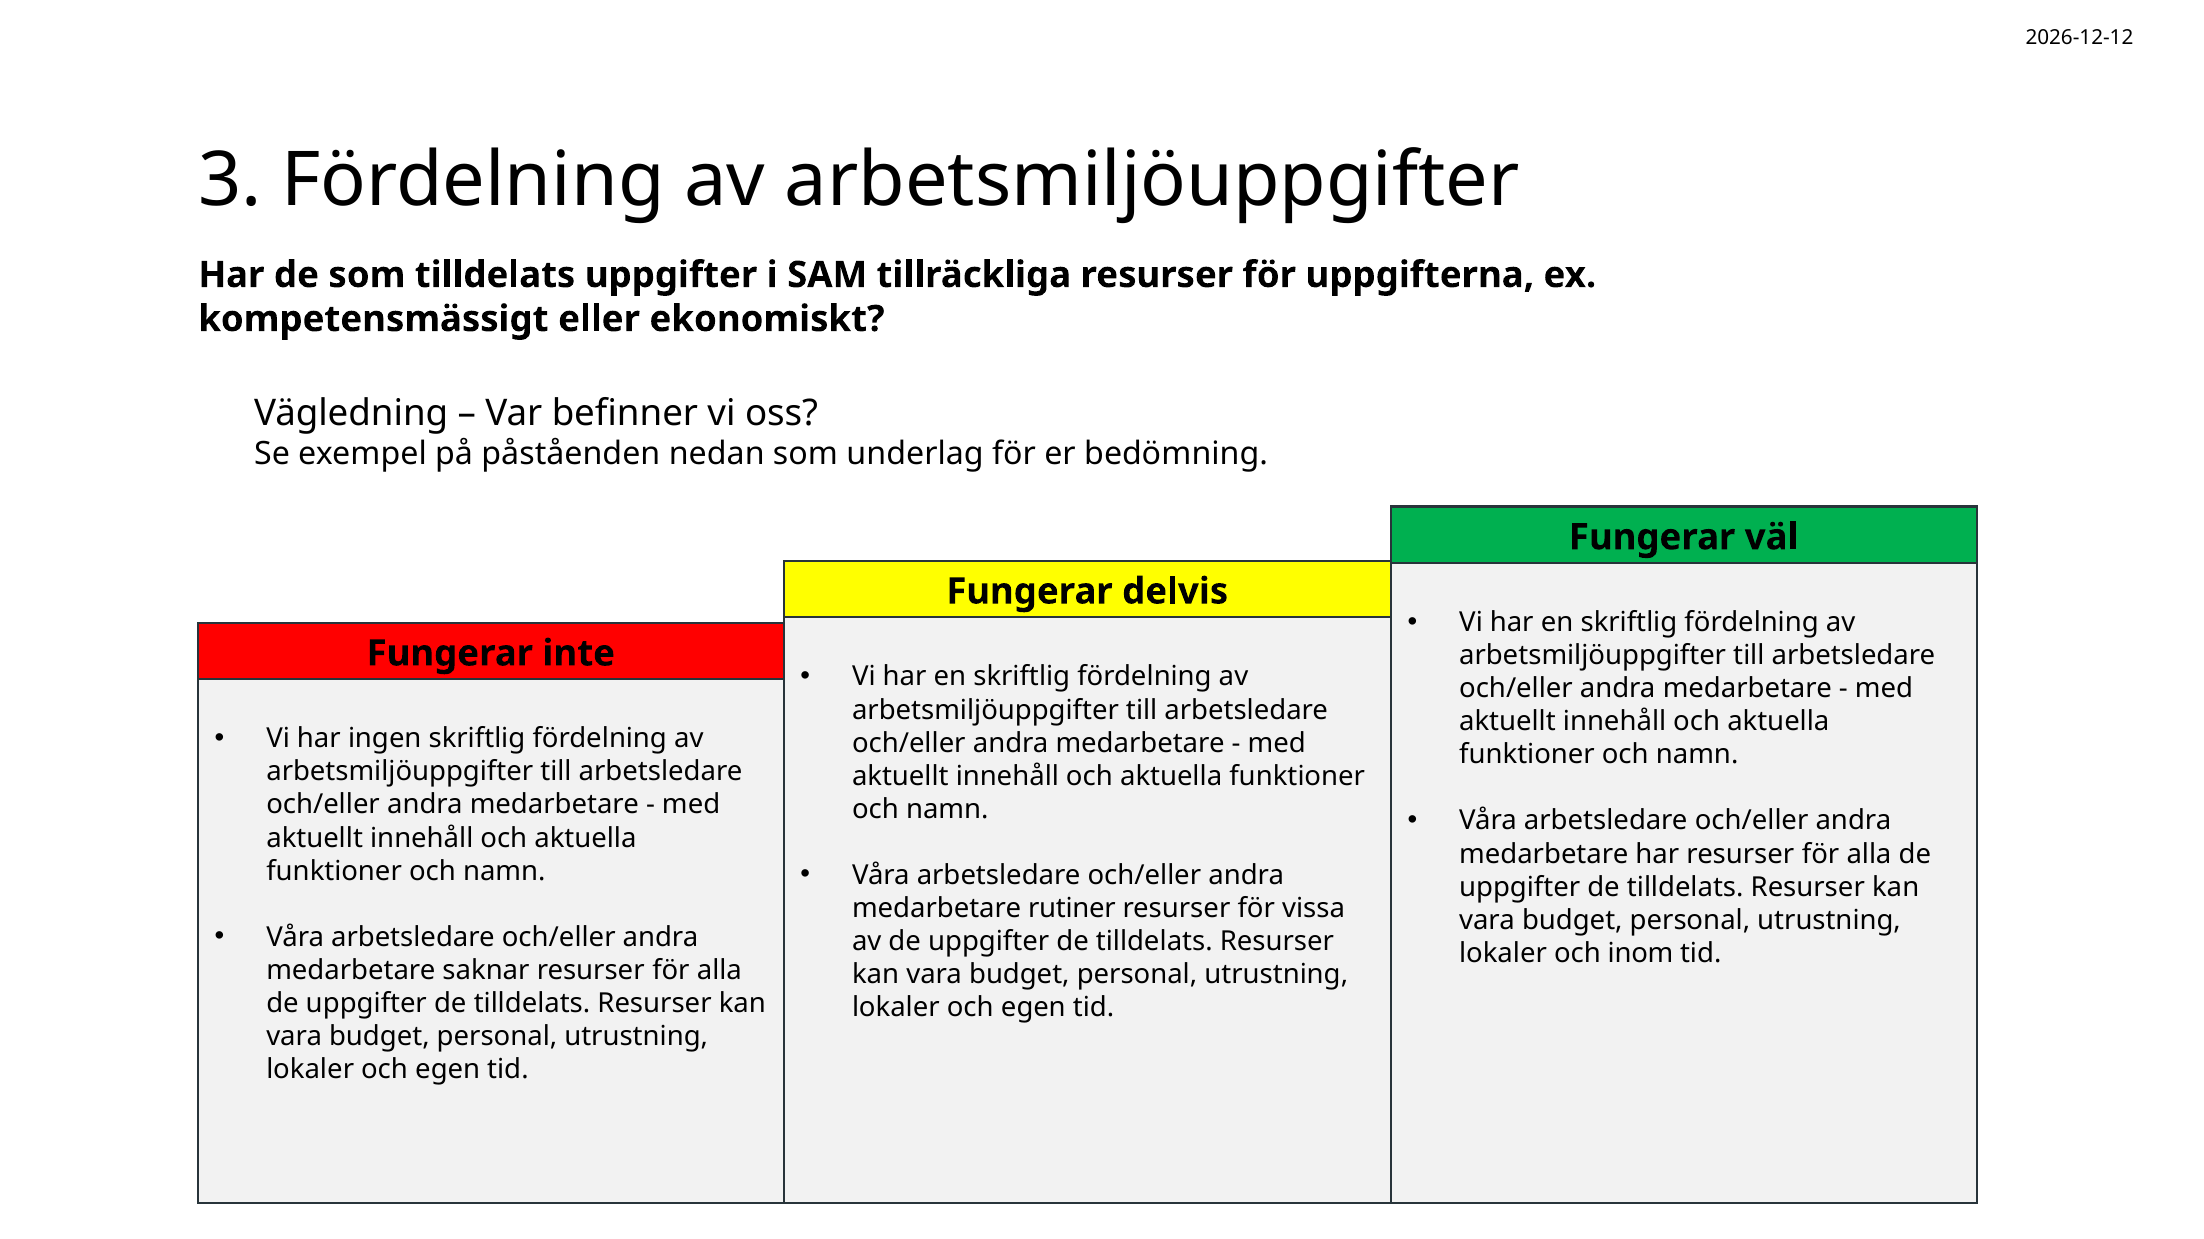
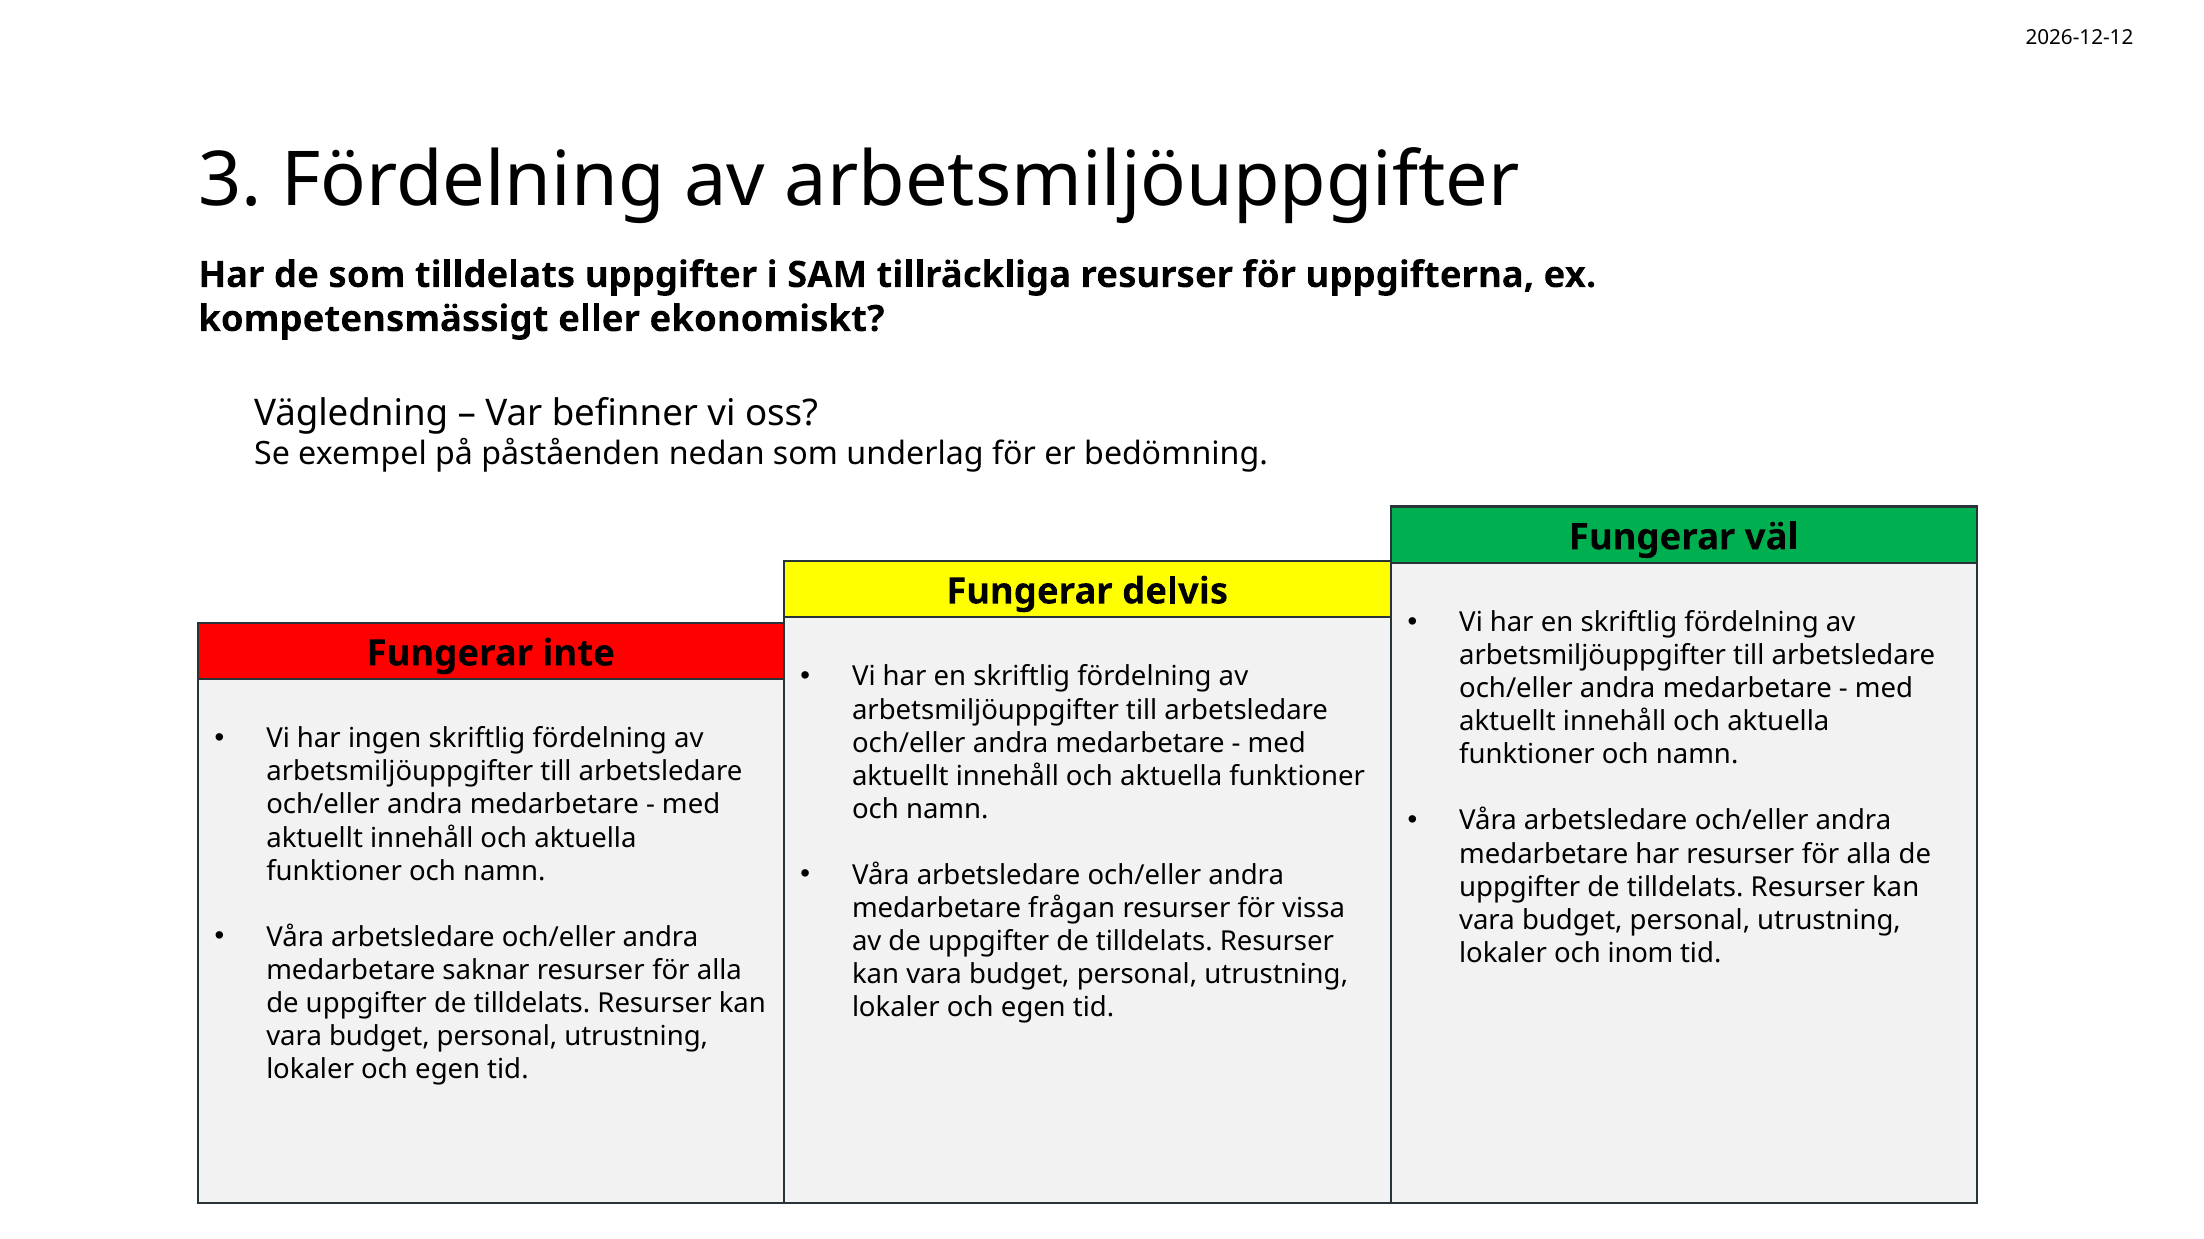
rutiner: rutiner -> frågan
